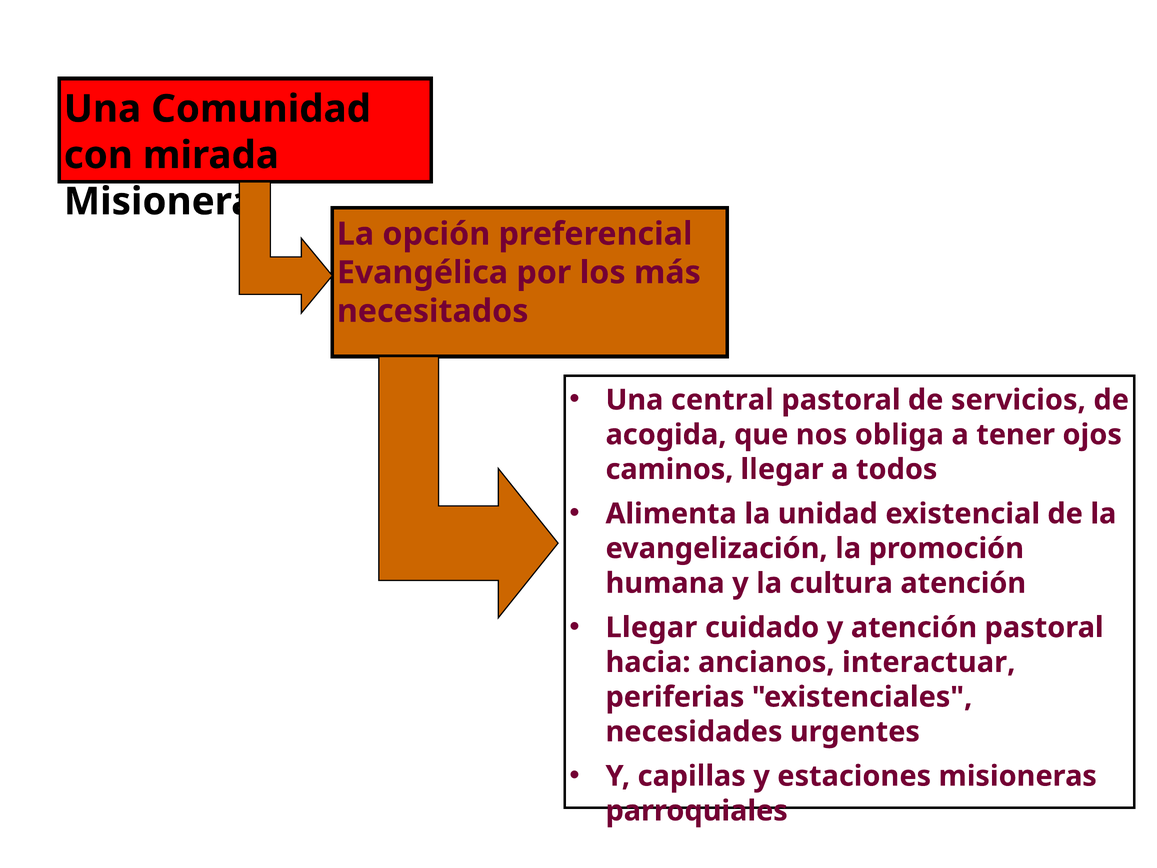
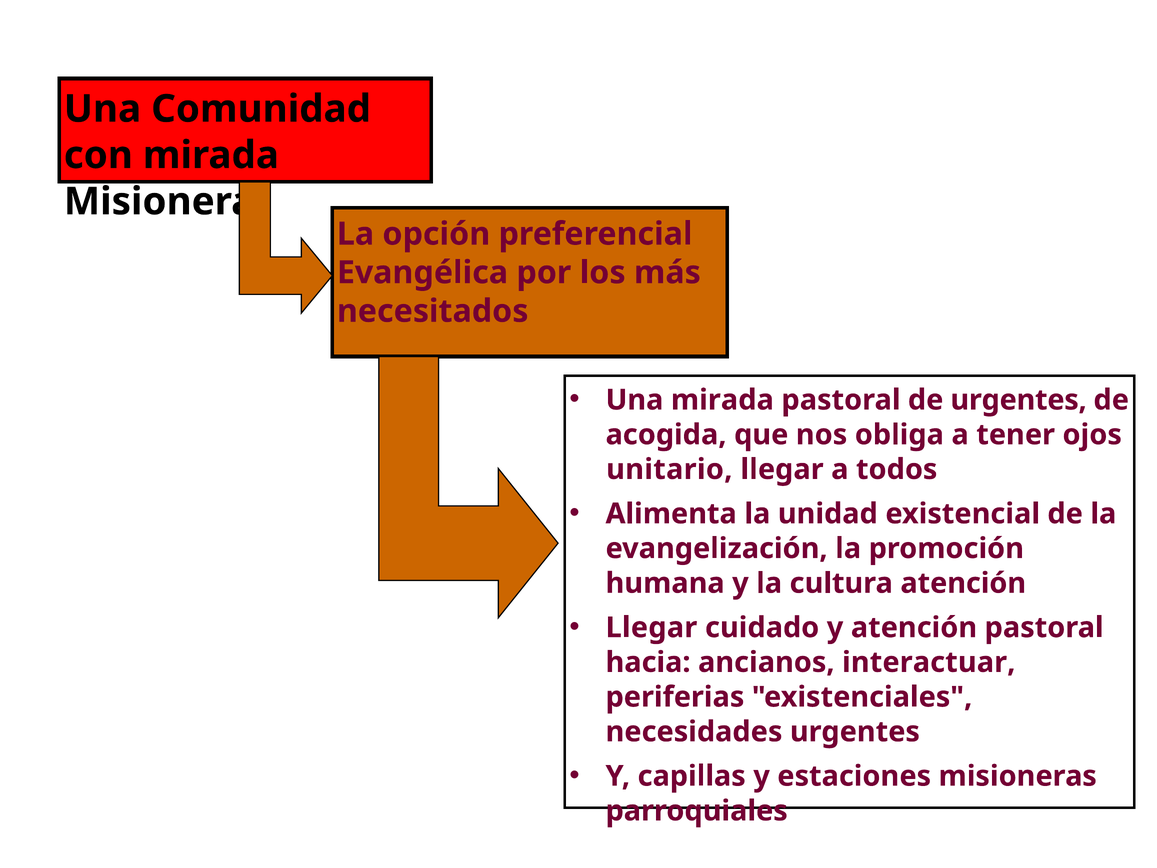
Una central: central -> mirada
de servicios: servicios -> urgentes
caminos: caminos -> unitario
